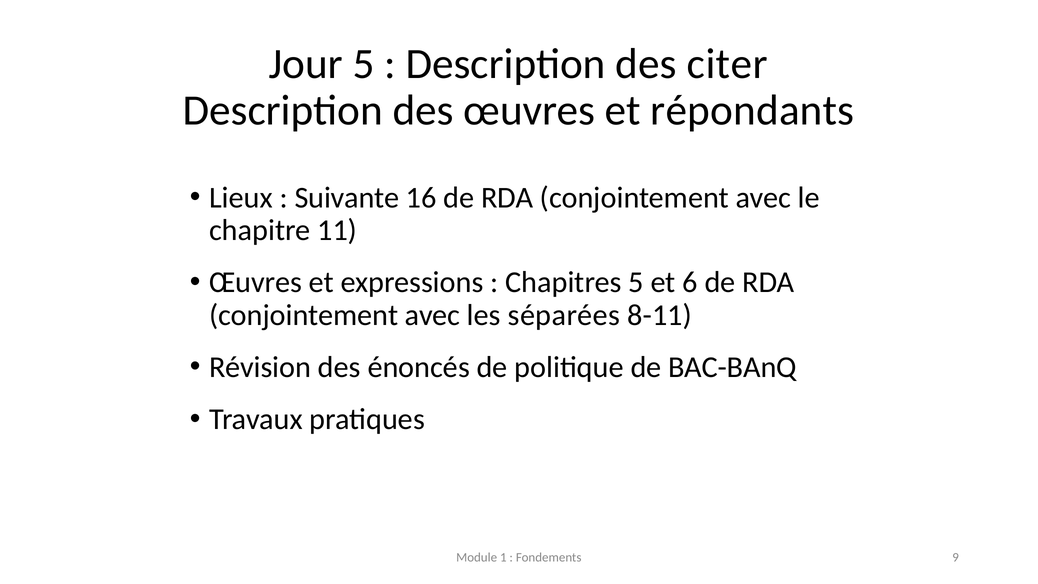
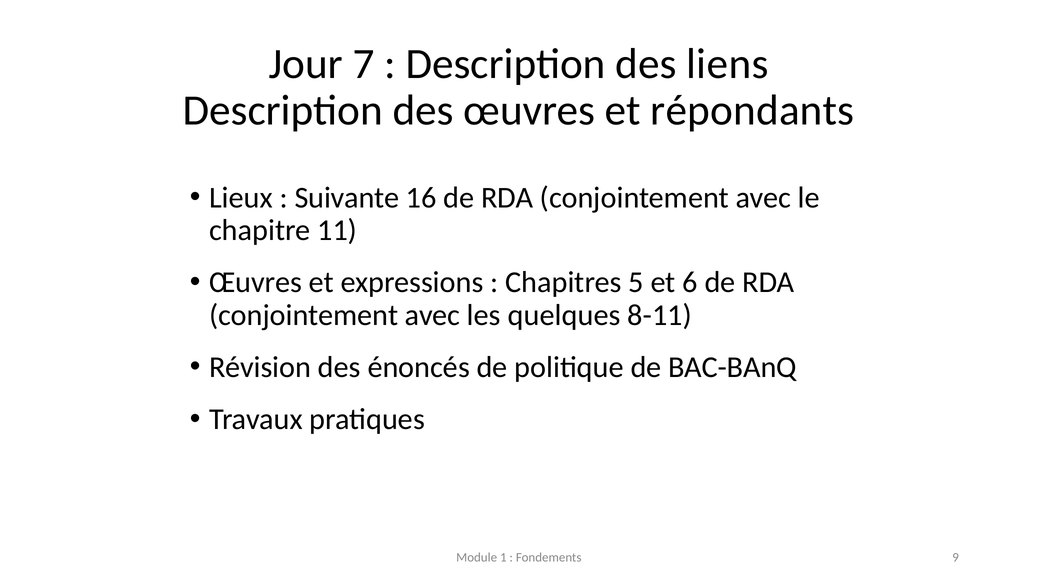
Jour 5: 5 -> 7
citer: citer -> liens
séparées: séparées -> quelques
